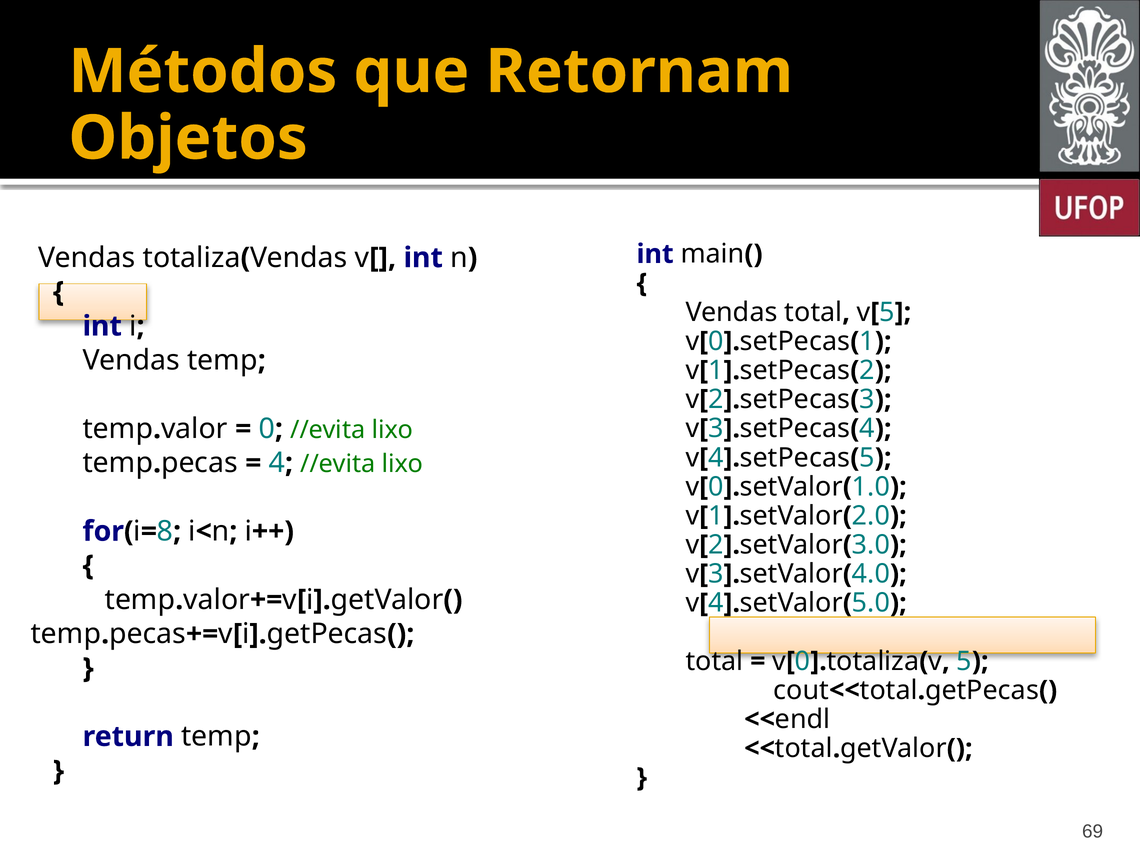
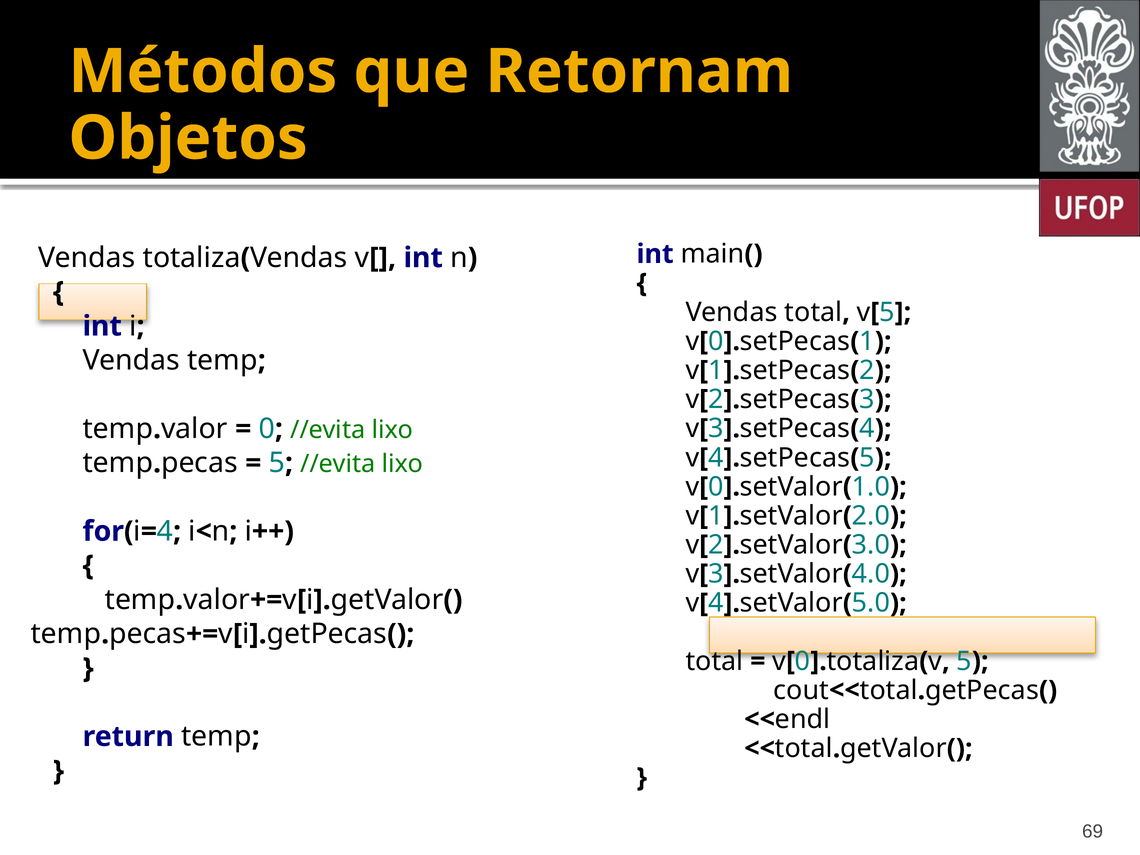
4 at (277, 463): 4 -> 5
8: 8 -> 4
